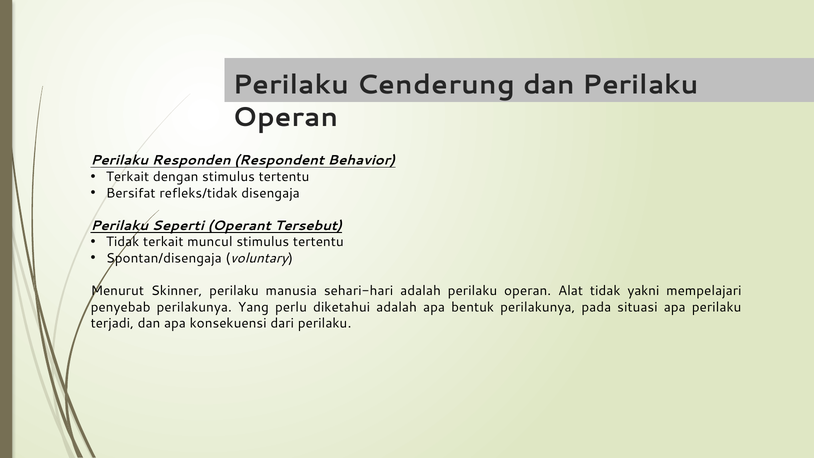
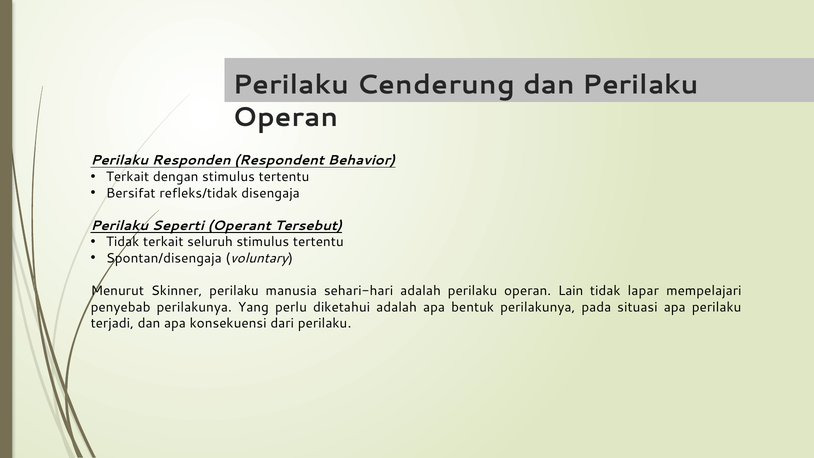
muncul: muncul -> seluruh
Alat: Alat -> Lain
yakni: yakni -> lapar
